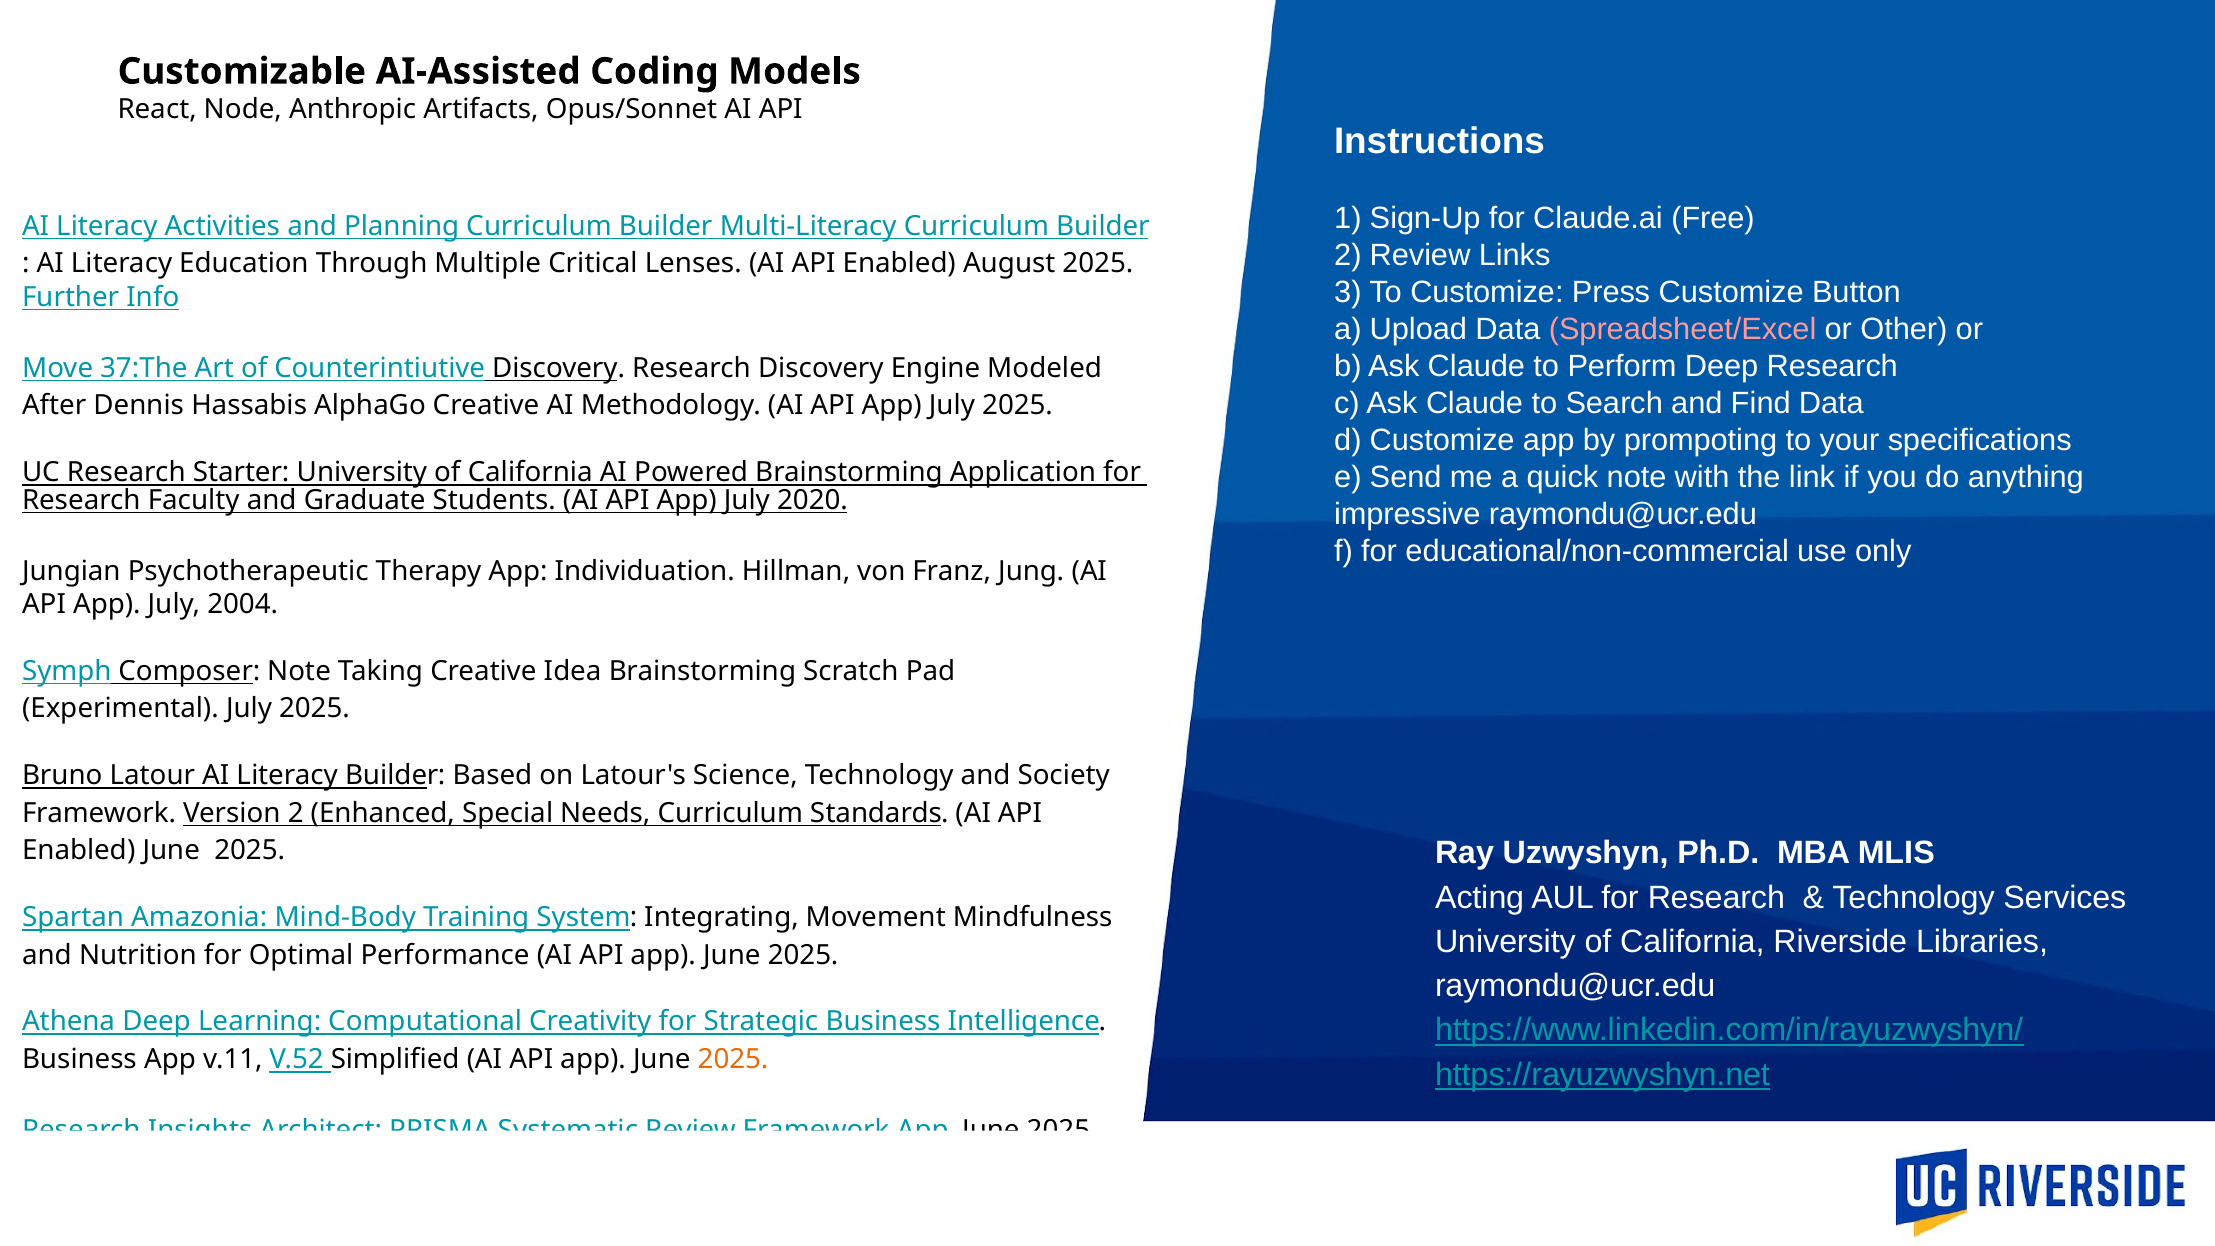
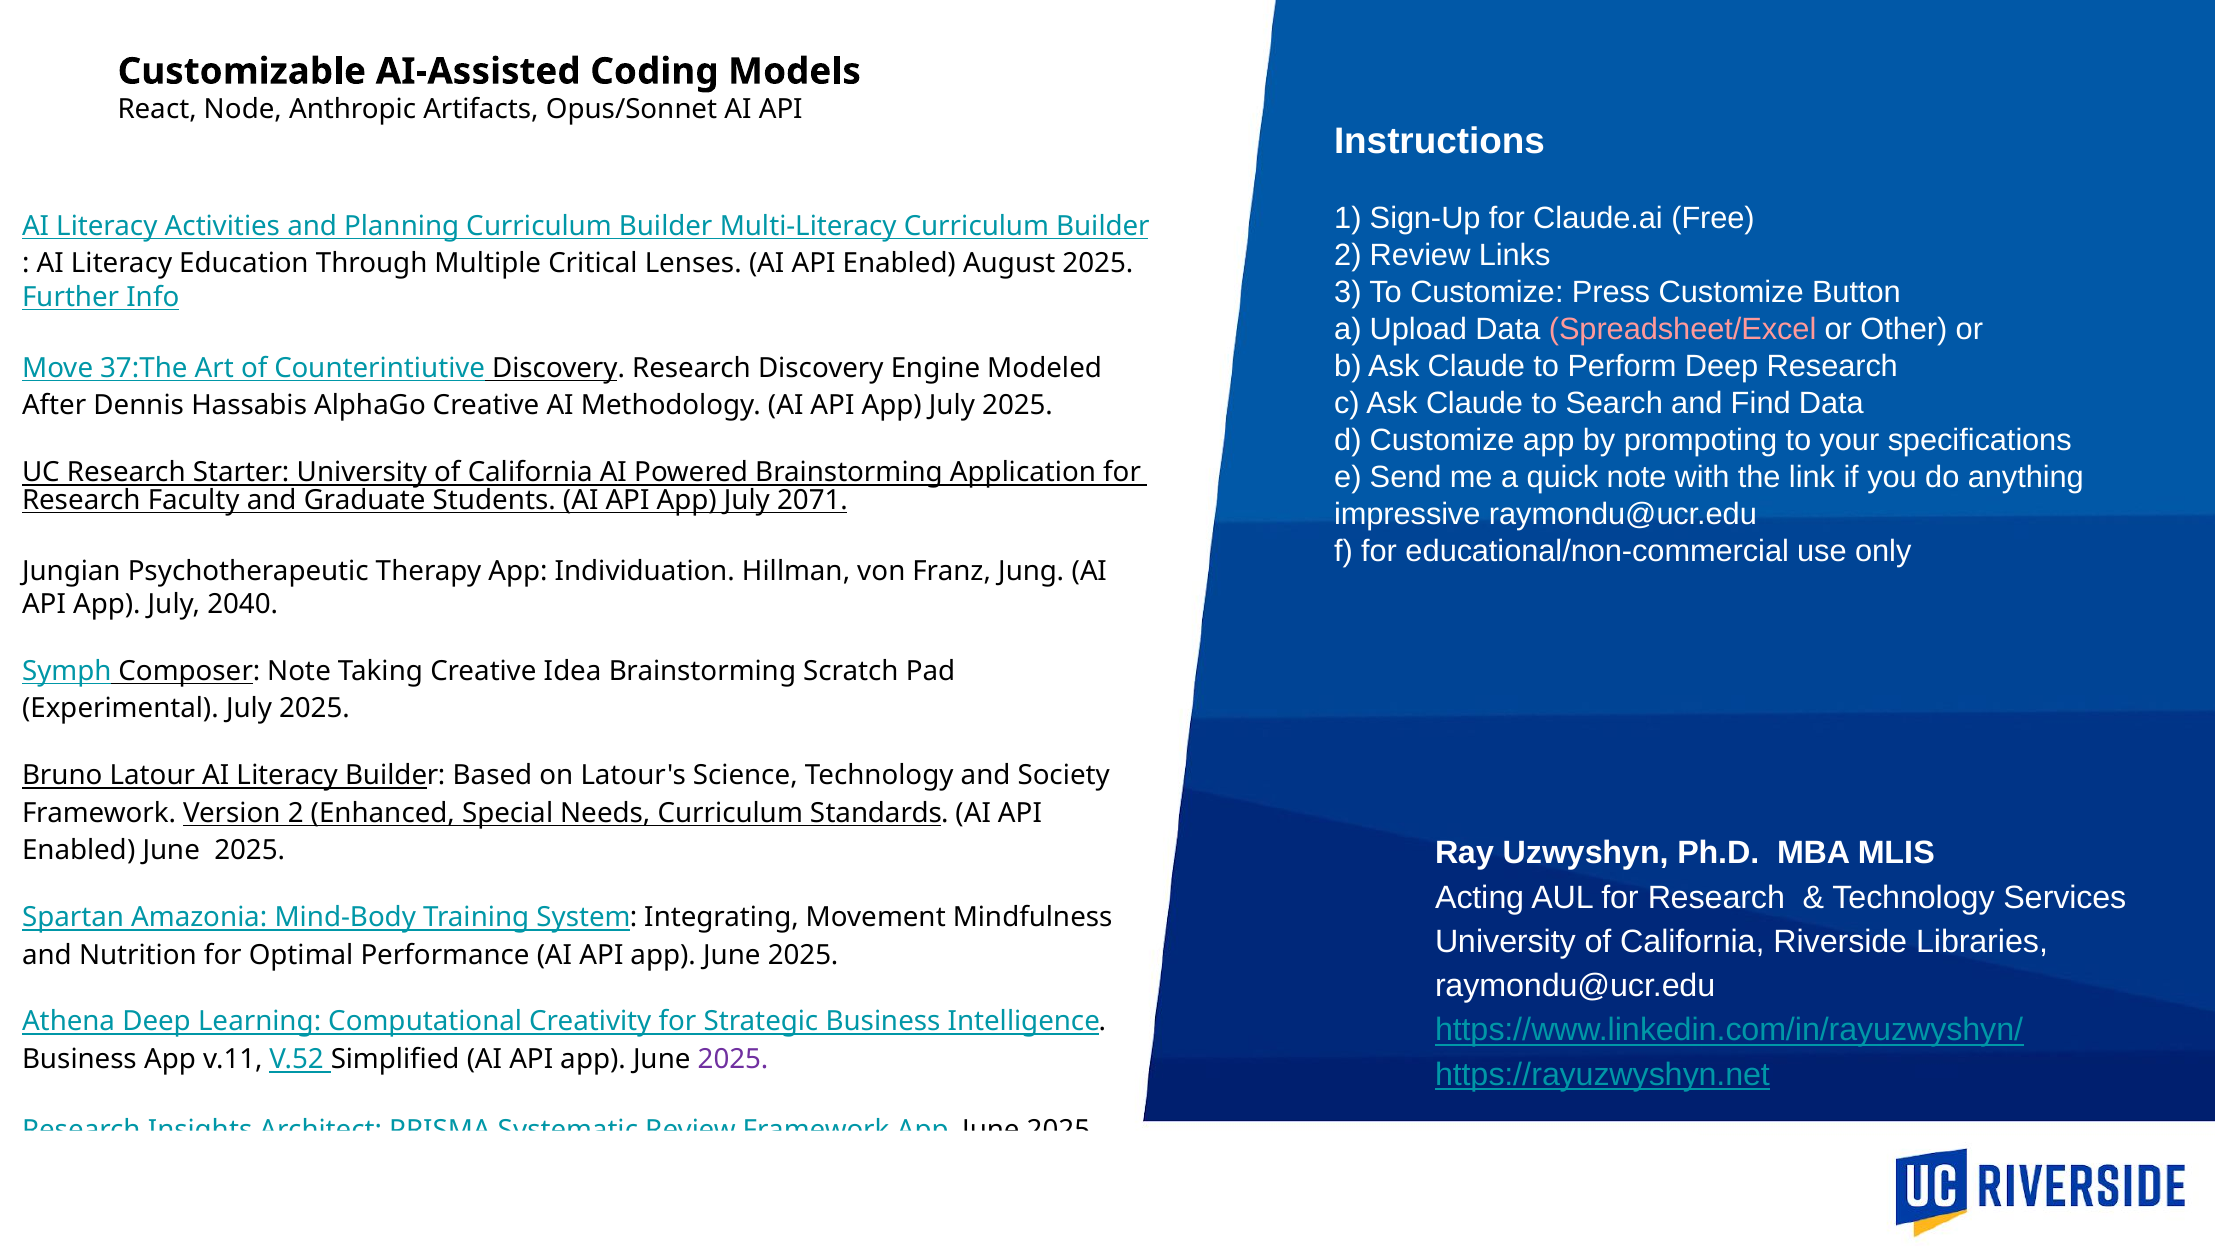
2020: 2020 -> 2071
2004: 2004 -> 2040
2025 at (733, 1059) colour: orange -> purple
